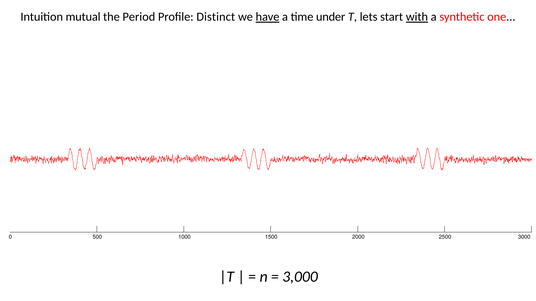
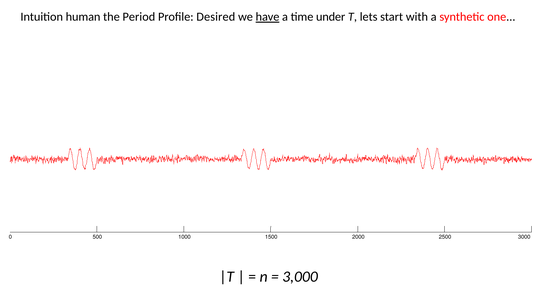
mutual: mutual -> human
Distinct: Distinct -> Desired
with underline: present -> none
